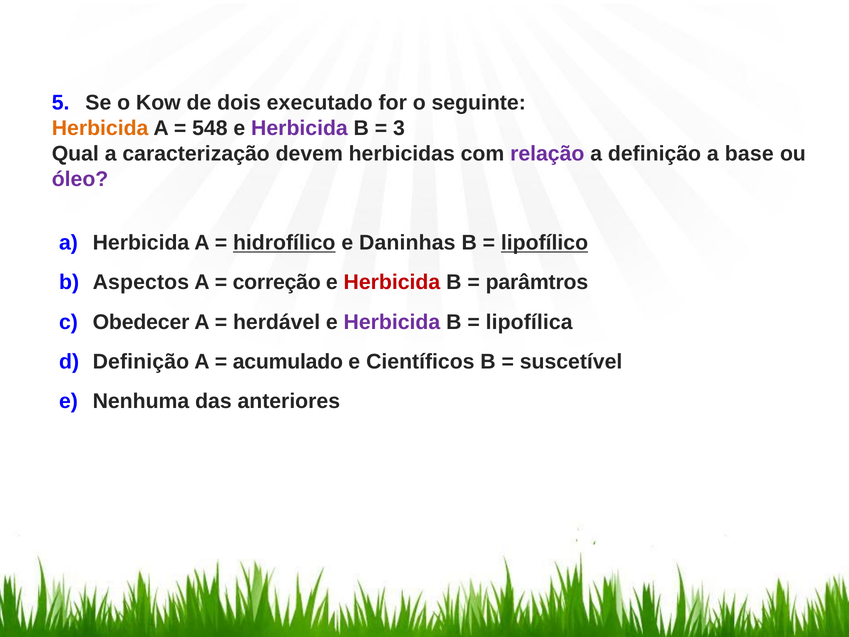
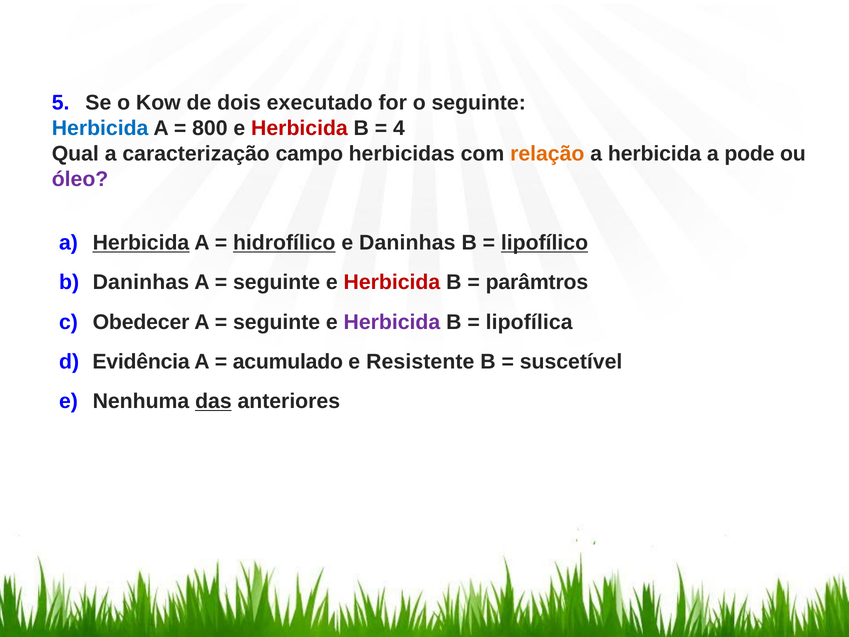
Herbicida at (100, 128) colour: orange -> blue
548: 548 -> 800
Herbicida at (299, 128) colour: purple -> red
3: 3 -> 4
devem: devem -> campo
relação colour: purple -> orange
definição at (655, 154): definição -> herbicida
base: base -> pode
Herbicida at (141, 243) underline: none -> present
b Aspectos: Aspectos -> Daninhas
correção at (277, 282): correção -> seguinte
herdável at (277, 322): herdável -> seguinte
Definição at (141, 362): Definição -> Evidência
Científicos: Científicos -> Resistente
das underline: none -> present
